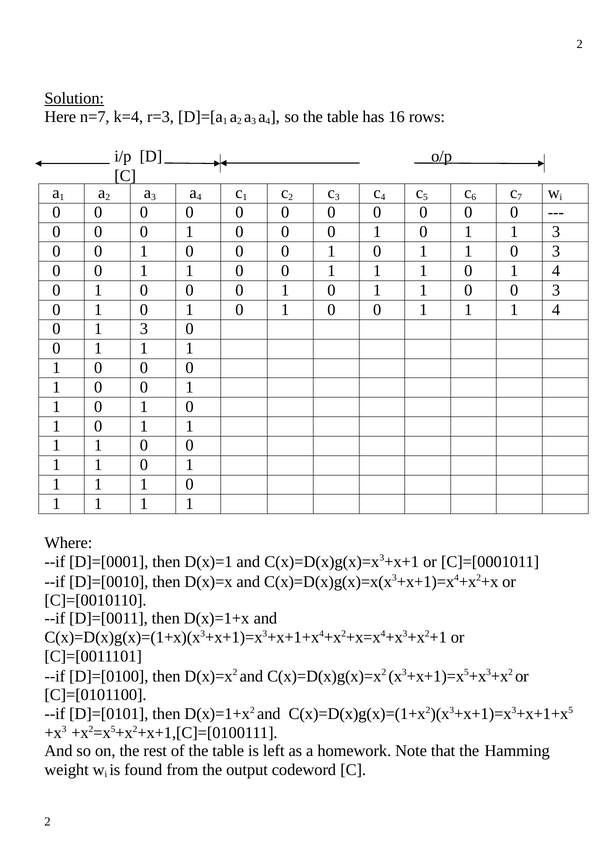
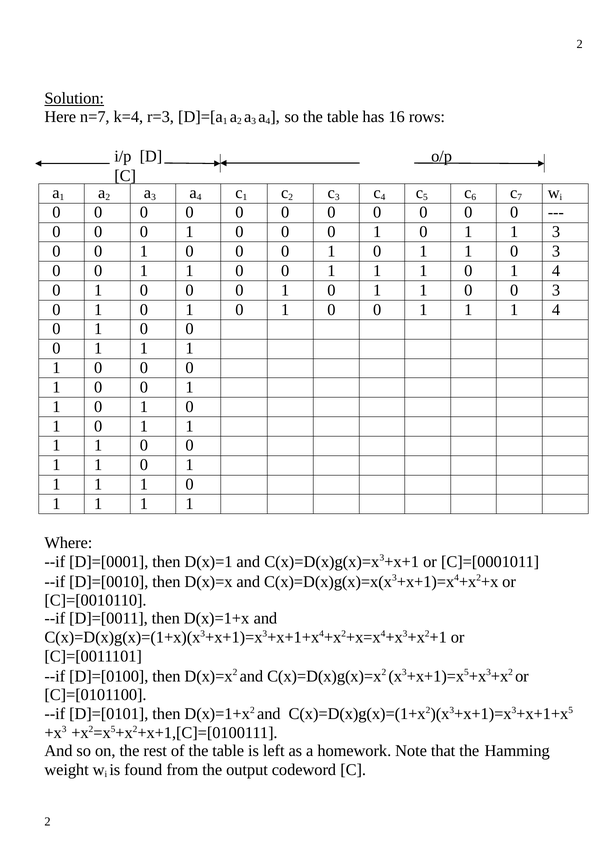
3 at (144, 329): 3 -> 0
